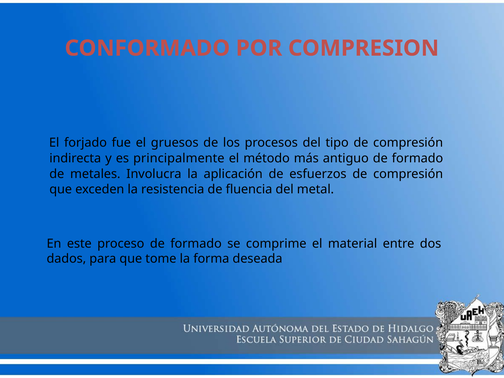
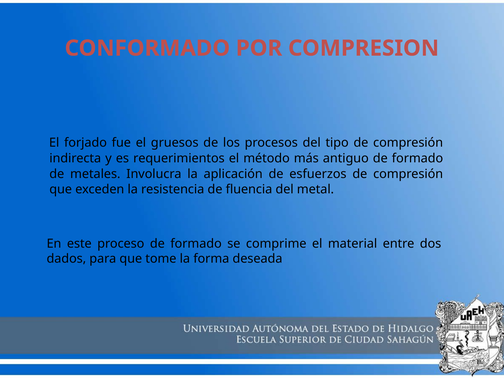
principalmente: principalmente -> requerimientos
